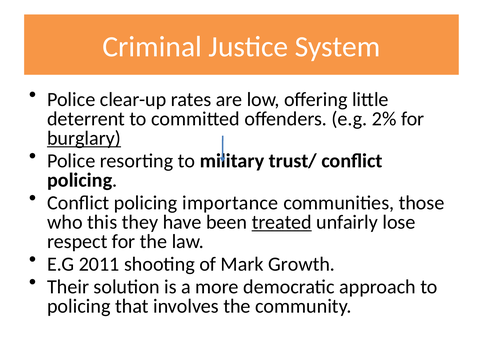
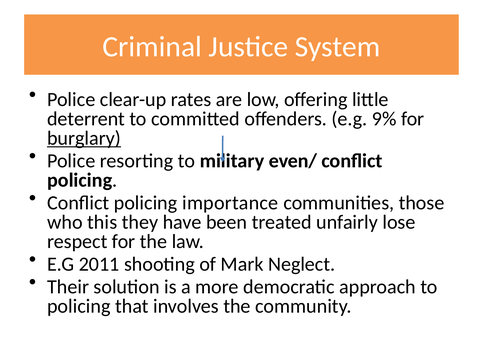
2%: 2% -> 9%
trust/: trust/ -> even/
treated underline: present -> none
Growth: Growth -> Neglect
